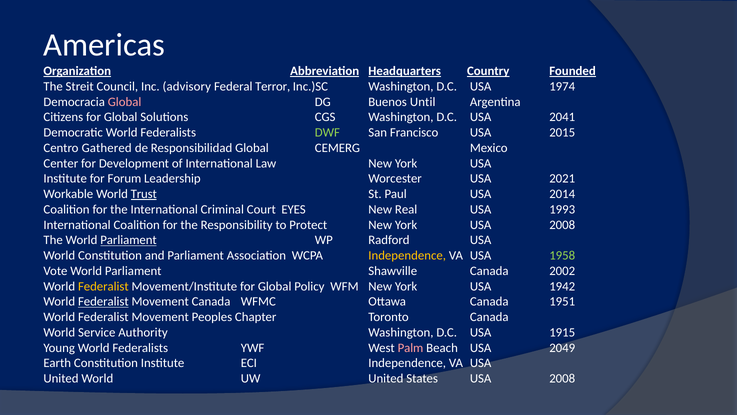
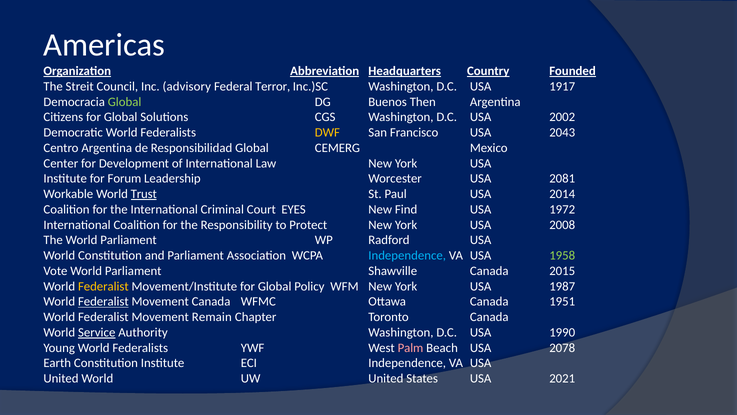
1974: 1974 -> 1917
Global at (125, 102) colour: pink -> light green
Until: Until -> Then
2041: 2041 -> 2002
DWF colour: light green -> yellow
2015: 2015 -> 2043
Centro Gathered: Gathered -> Argentina
2021: 2021 -> 2081
Real: Real -> Find
1993: 1993 -> 1972
Parliament at (129, 240) underline: present -> none
Independence at (407, 255) colour: yellow -> light blue
2002: 2002 -> 2015
1942: 1942 -> 1987
Peoples: Peoples -> Remain
Service underline: none -> present
1915: 1915 -> 1990
2049: 2049 -> 2078
States USA 2008: 2008 -> 2021
